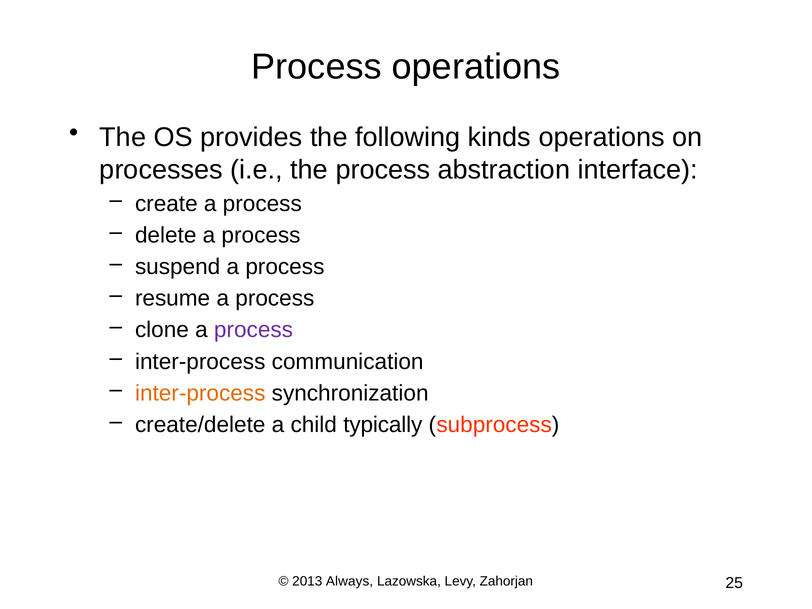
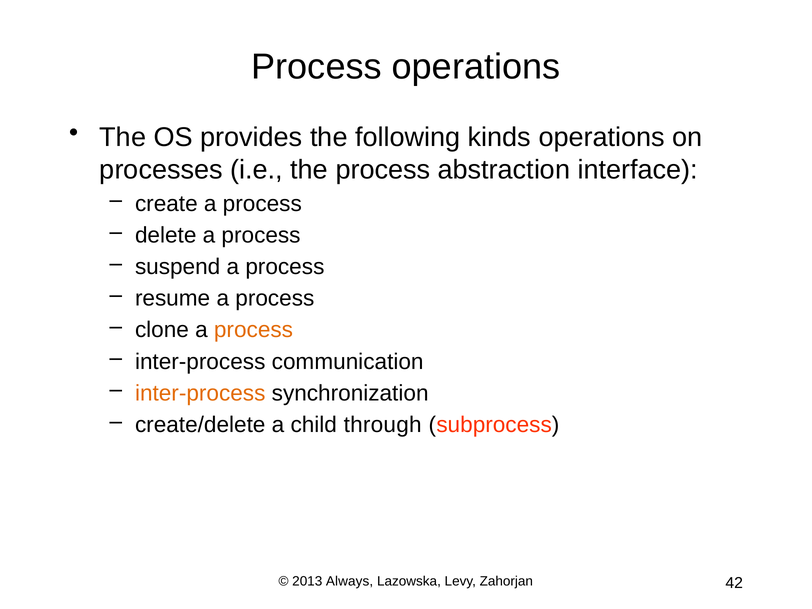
process at (253, 330) colour: purple -> orange
typically: typically -> through
25: 25 -> 42
